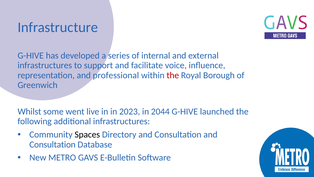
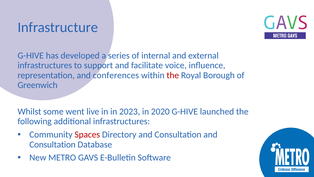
professional: professional -> conferences
2044: 2044 -> 2020
Spaces colour: black -> red
